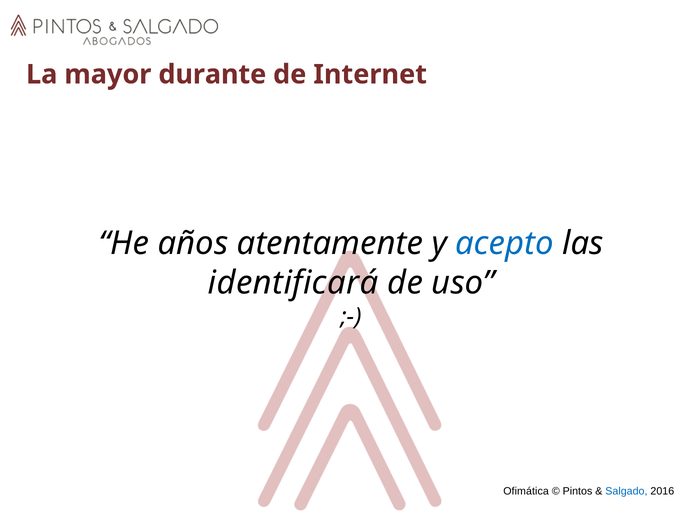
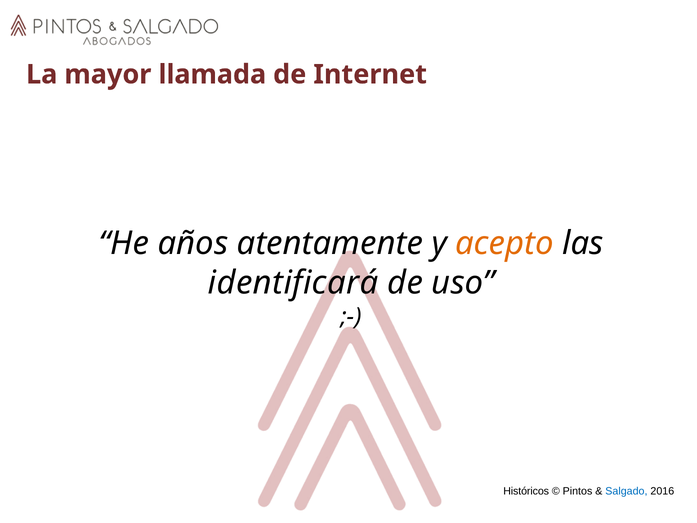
durante: durante -> llamada
acepto colour: blue -> orange
Ofimática: Ofimática -> Históricos
